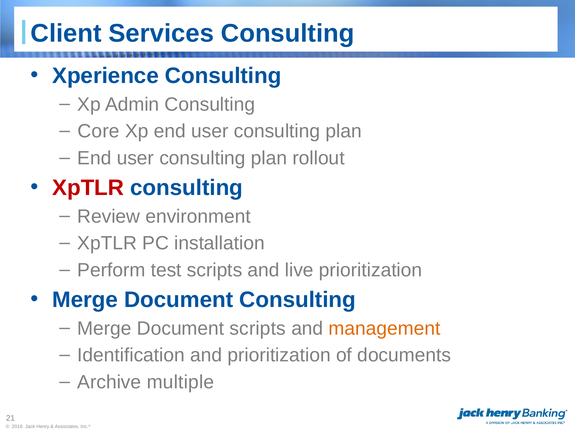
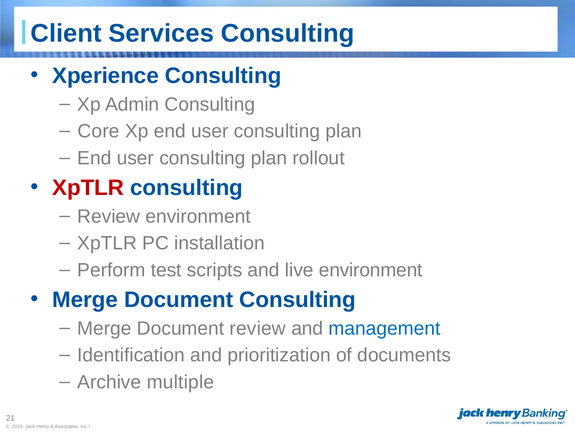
live prioritization: prioritization -> environment
Document scripts: scripts -> review
management colour: orange -> blue
